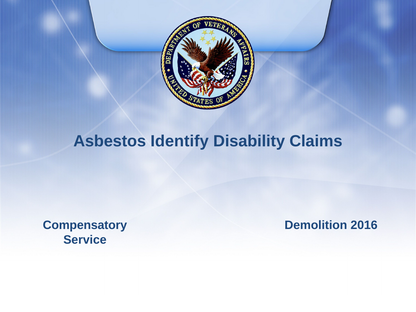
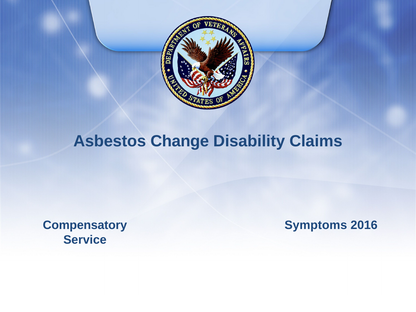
Identify: Identify -> Change
Demolition: Demolition -> Symptoms
